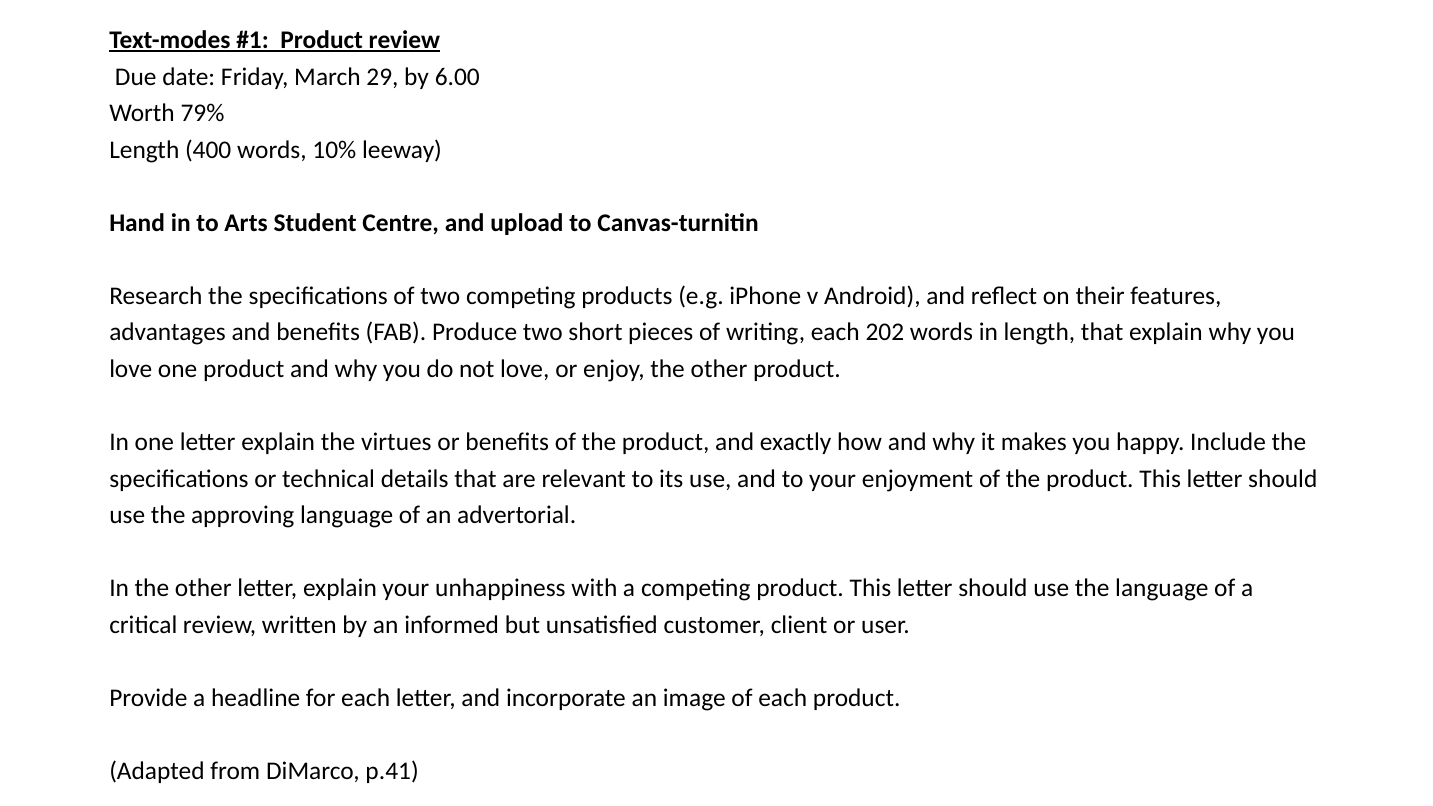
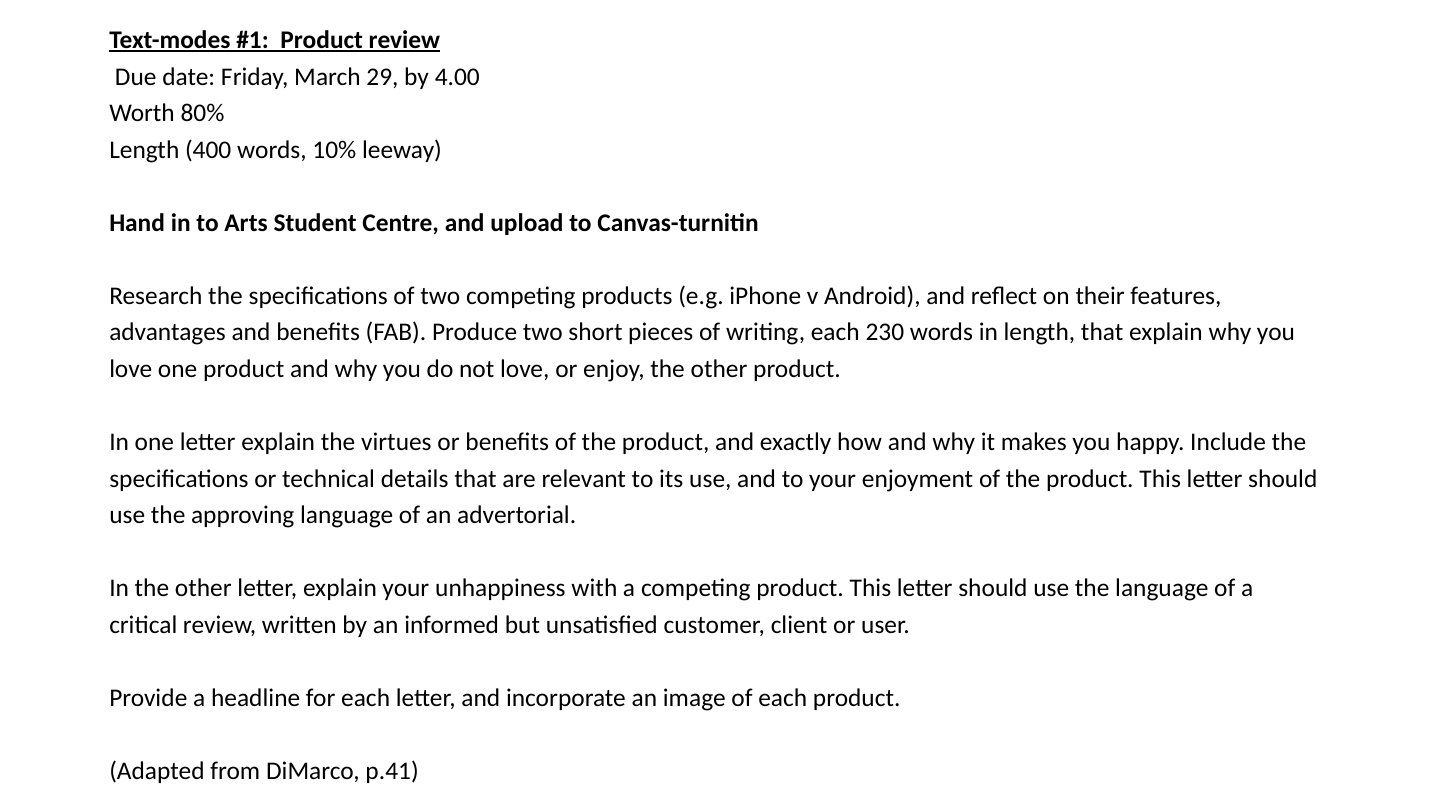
6.00: 6.00 -> 4.00
79%: 79% -> 80%
202: 202 -> 230
